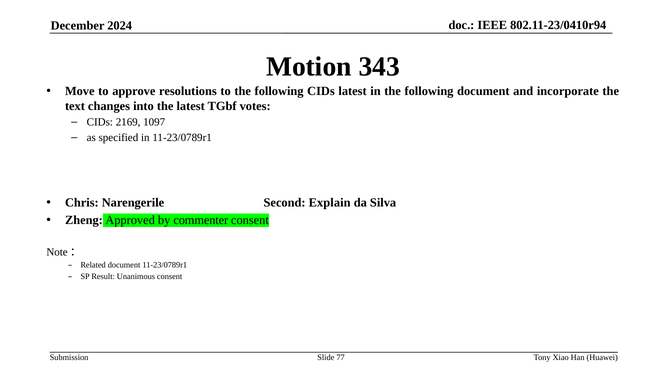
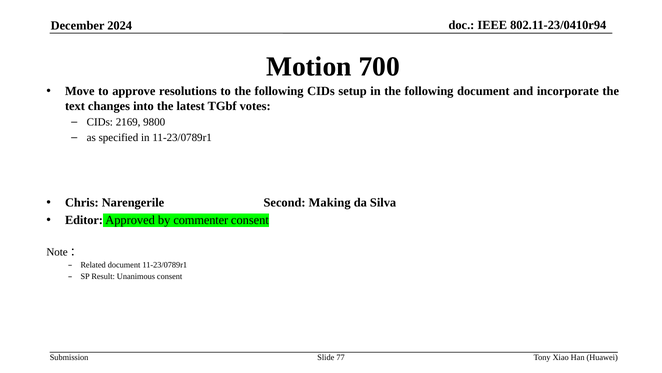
343: 343 -> 700
CIDs latest: latest -> setup
1097: 1097 -> 9800
Explain: Explain -> Making
Zheng: Zheng -> Editor
